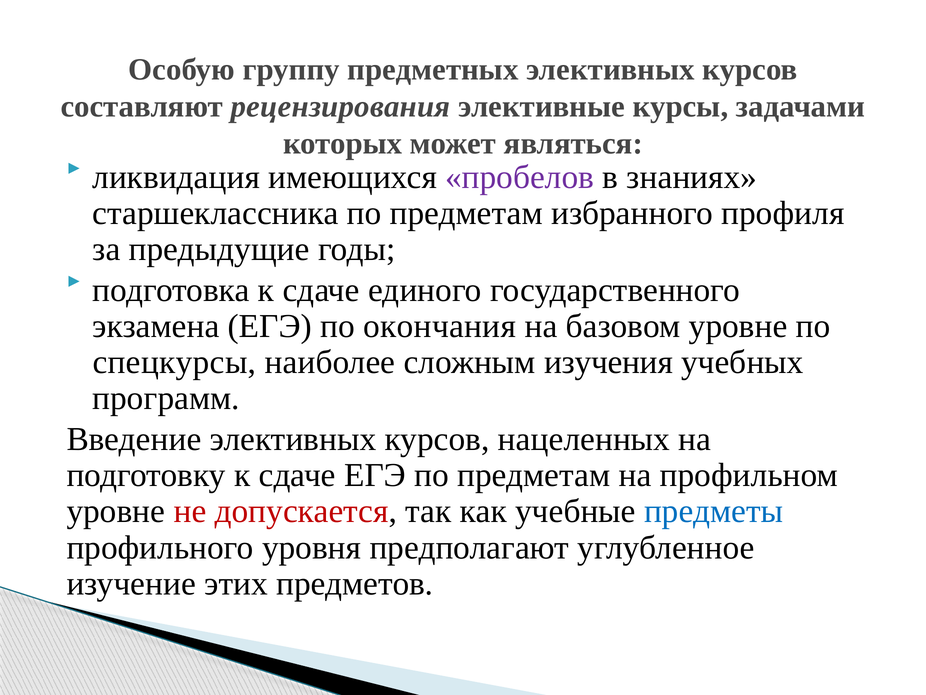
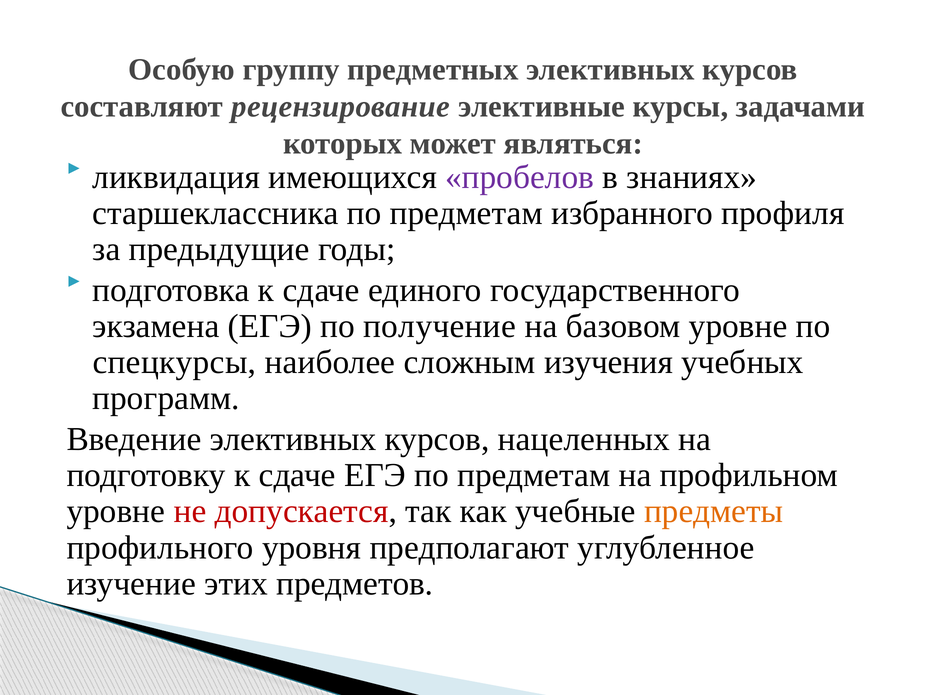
рецензирования: рецензирования -> рецензирование
окончания: окончания -> получение
предметы colour: blue -> orange
